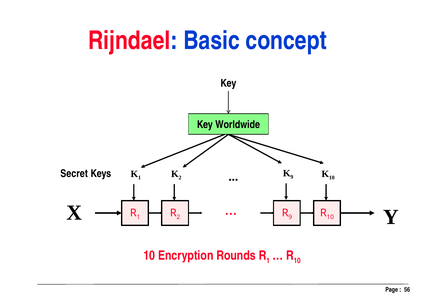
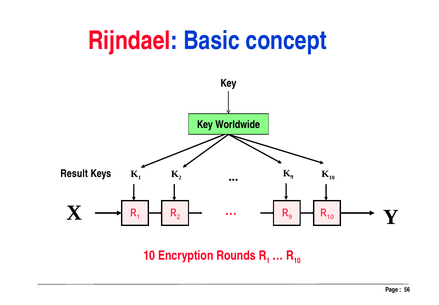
Secret: Secret -> Result
